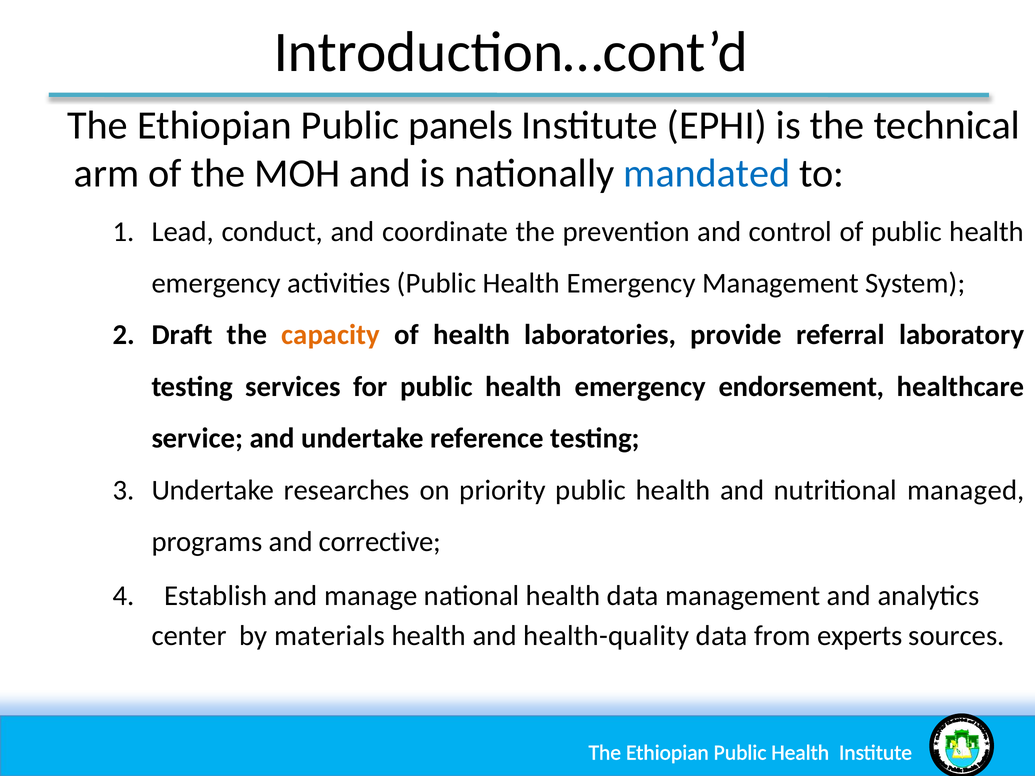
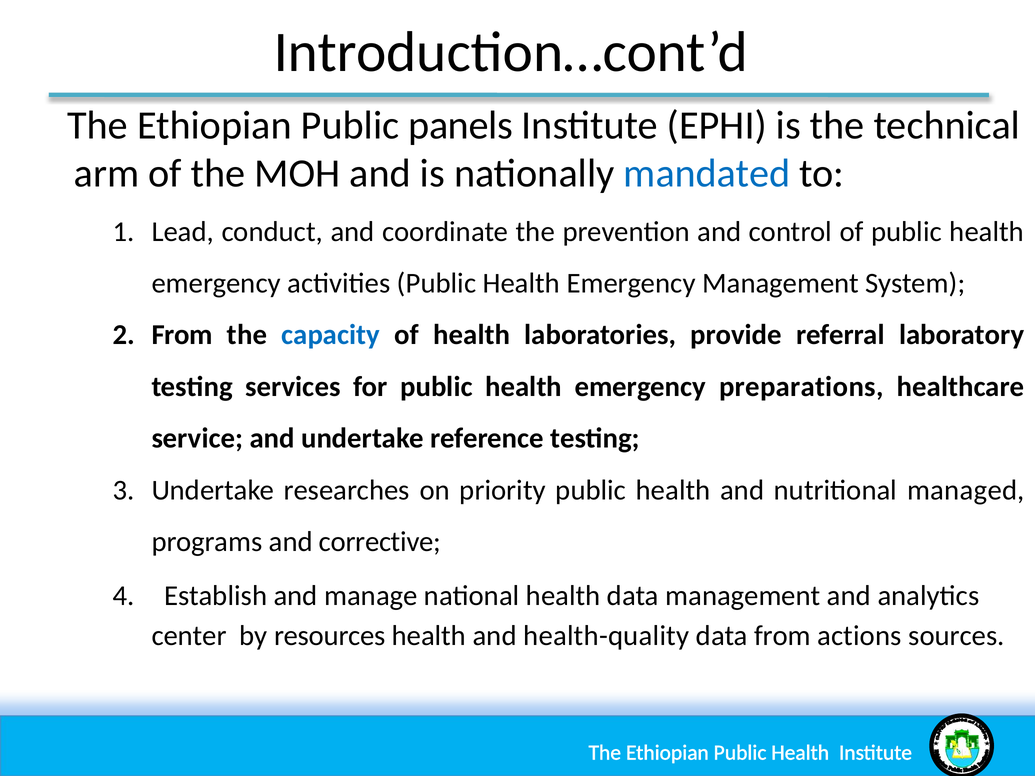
Draft at (182, 335): Draft -> From
capacity colour: orange -> blue
endorsement: endorsement -> preparations
materials: materials -> resources
experts: experts -> actions
